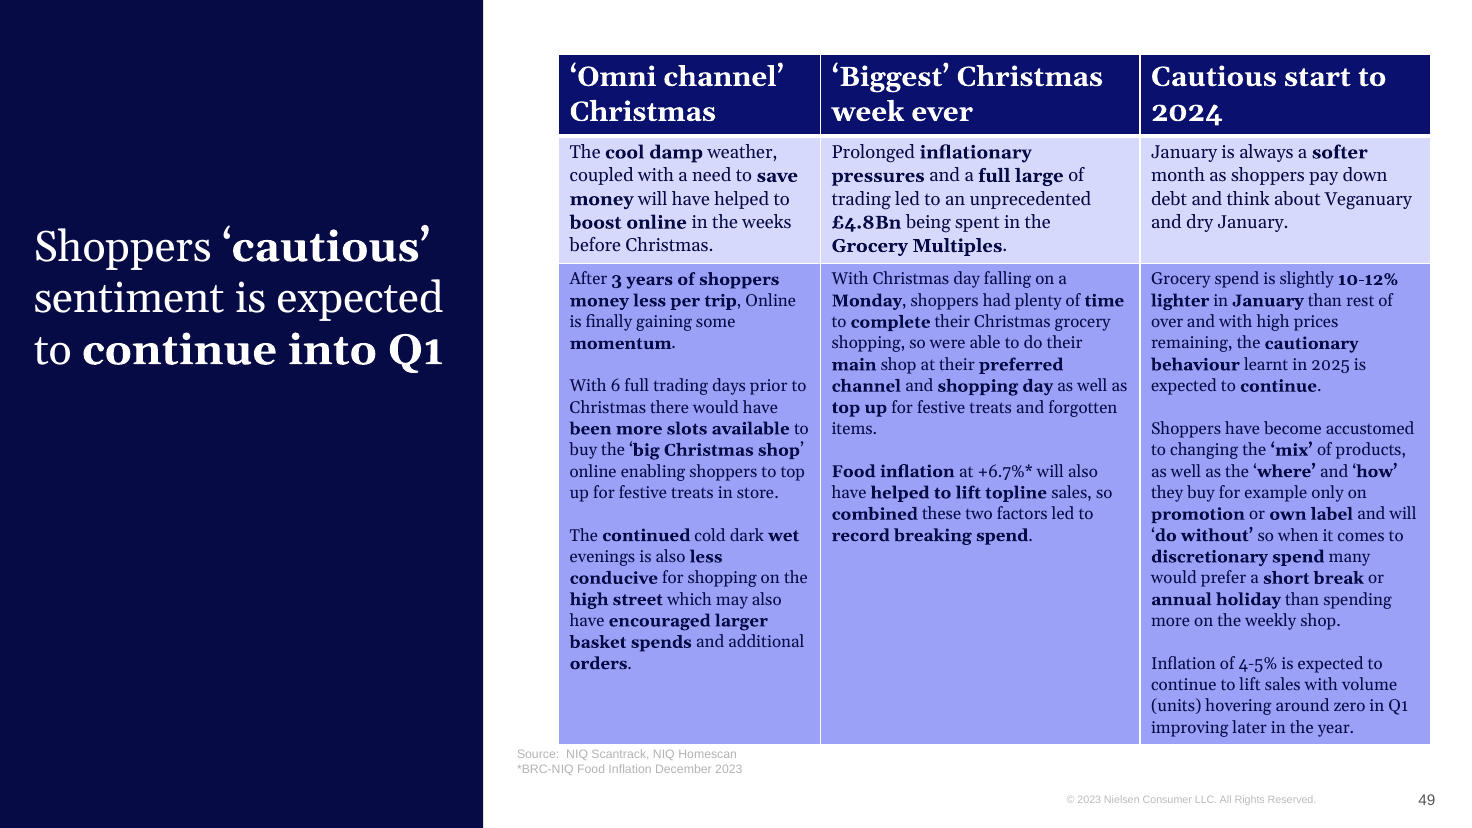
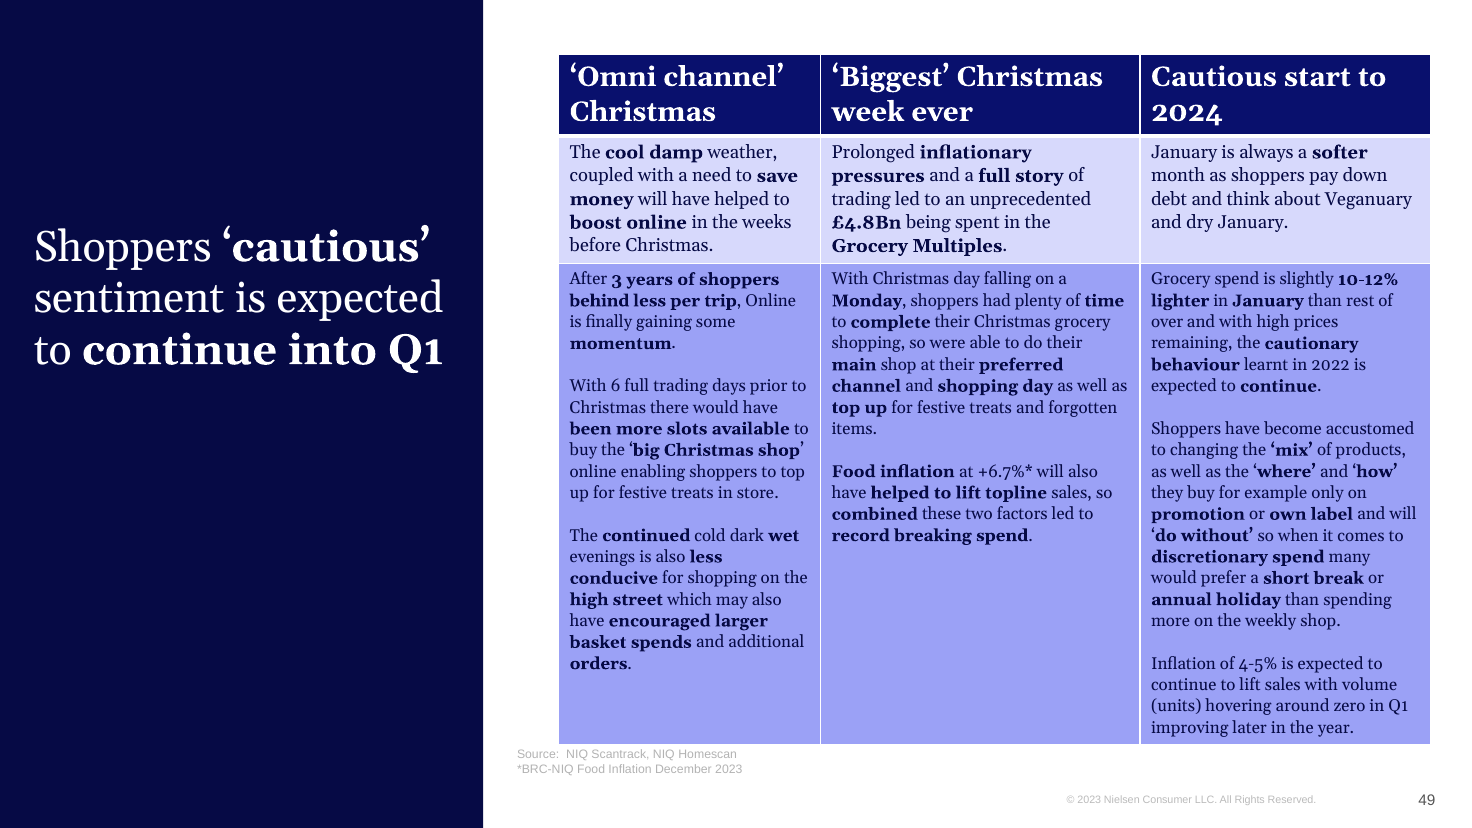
large: large -> story
money at (599, 301): money -> behind
2025: 2025 -> 2022
